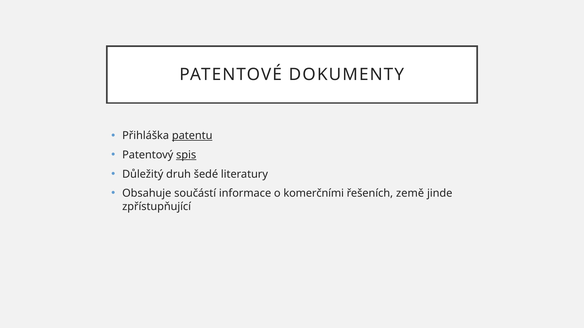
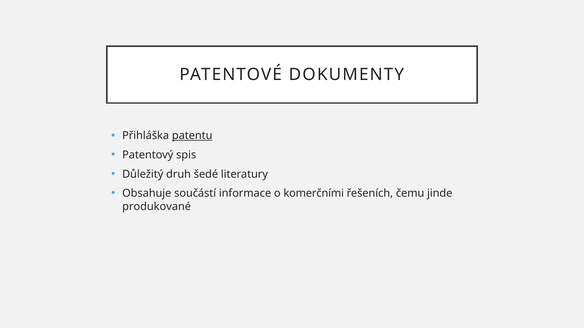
spis underline: present -> none
země: země -> čemu
zpřístupňující: zpřístupňující -> produkované
